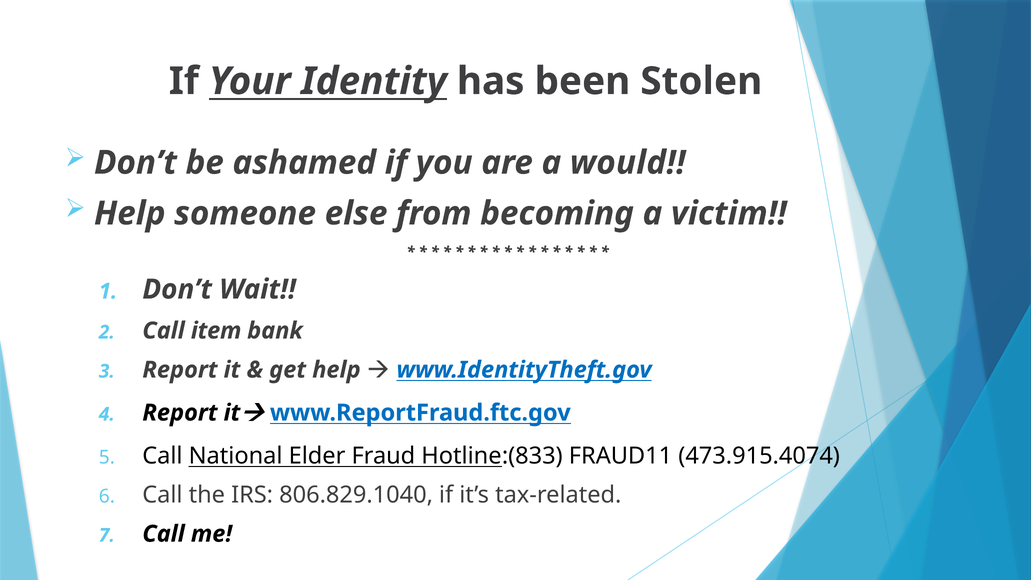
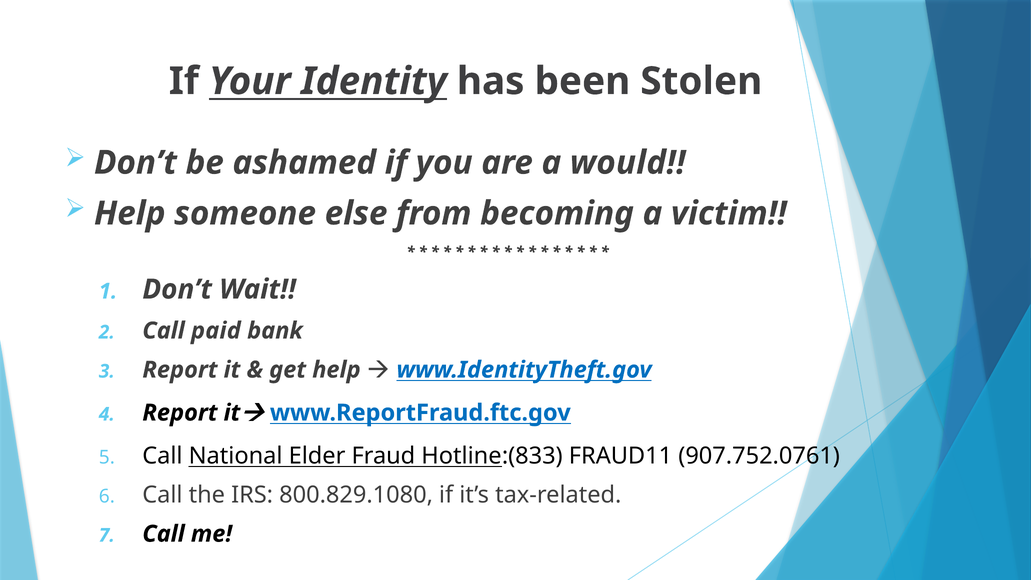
item: item -> paid
473.915.4074: 473.915.4074 -> 907.752.0761
806.829.1040: 806.829.1040 -> 800.829.1080
